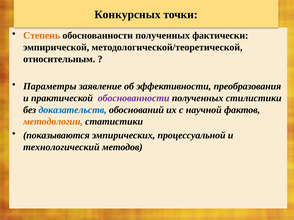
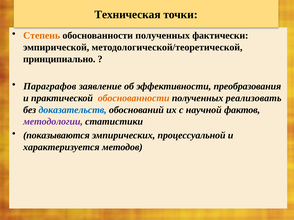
Конкурсных: Конкурсных -> Техническая
относительным: относительным -> принципиально
Параметры: Параметры -> Параграфов
обоснованности at (134, 98) colour: purple -> orange
стилистики: стилистики -> реализовать
методологии colour: orange -> purple
технологический: технологический -> характеризуется
